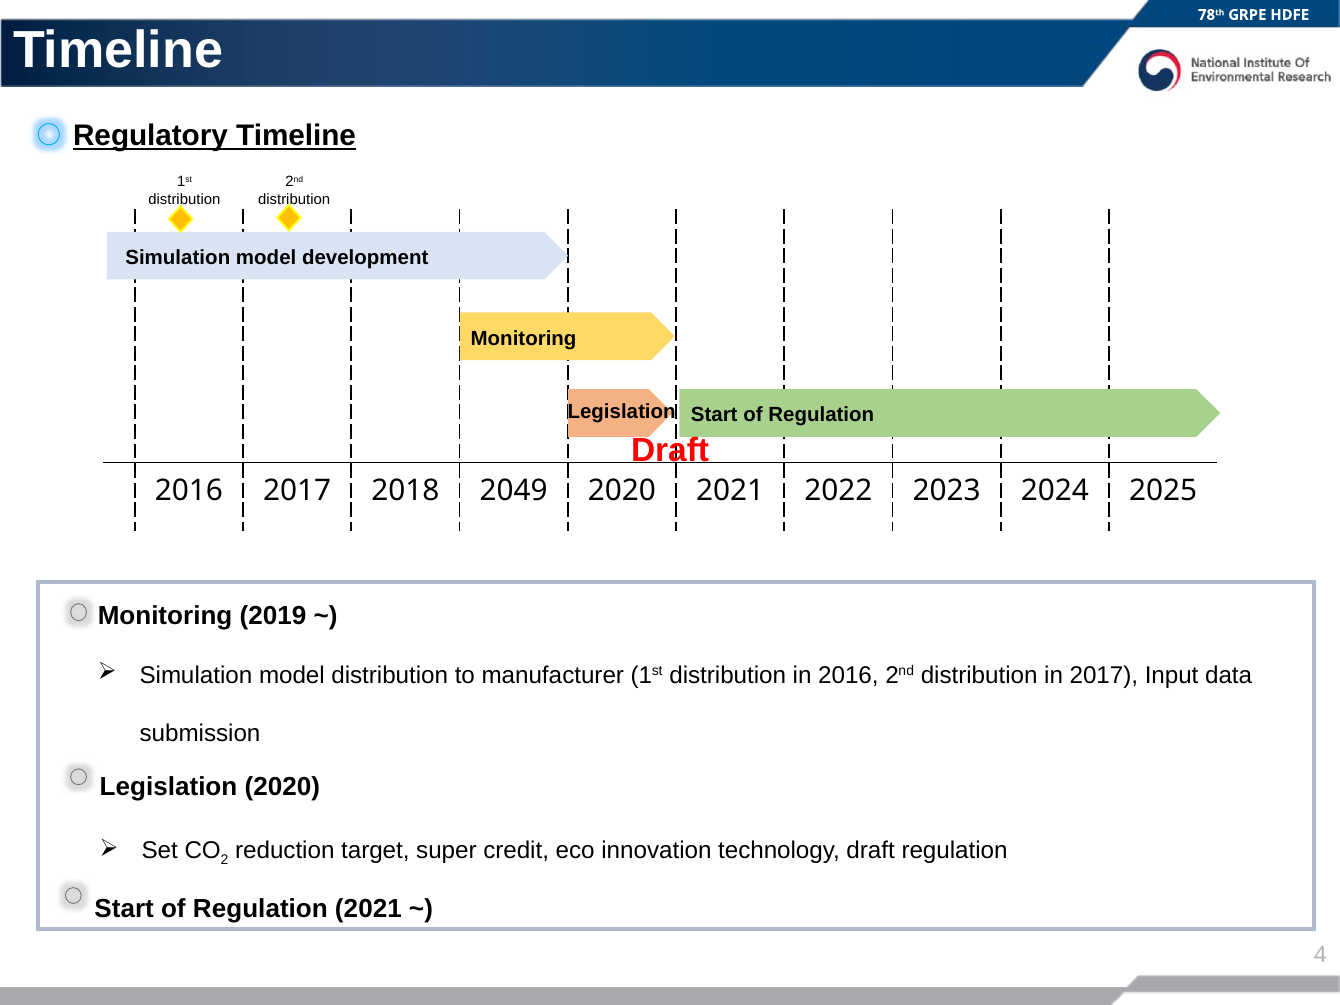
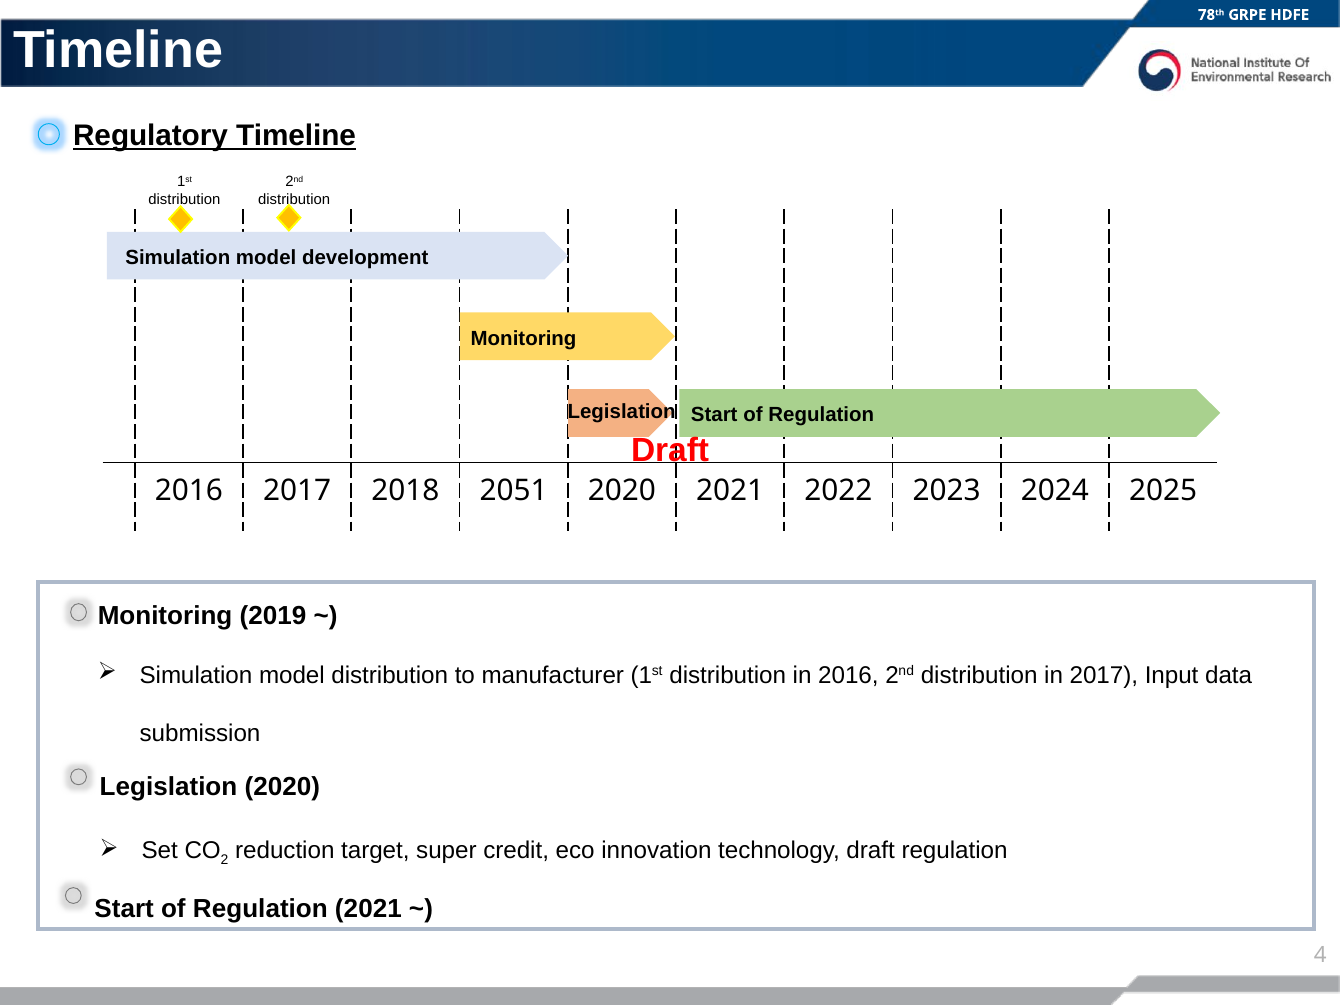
2049: 2049 -> 2051
